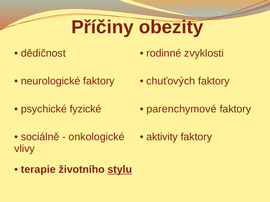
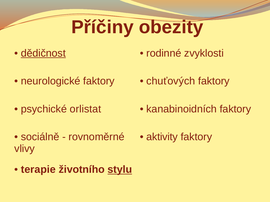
dědičnost underline: none -> present
fyzické: fyzické -> orlistat
parenchymové: parenchymové -> kanabinoidních
onkologické: onkologické -> rovnoměrné
